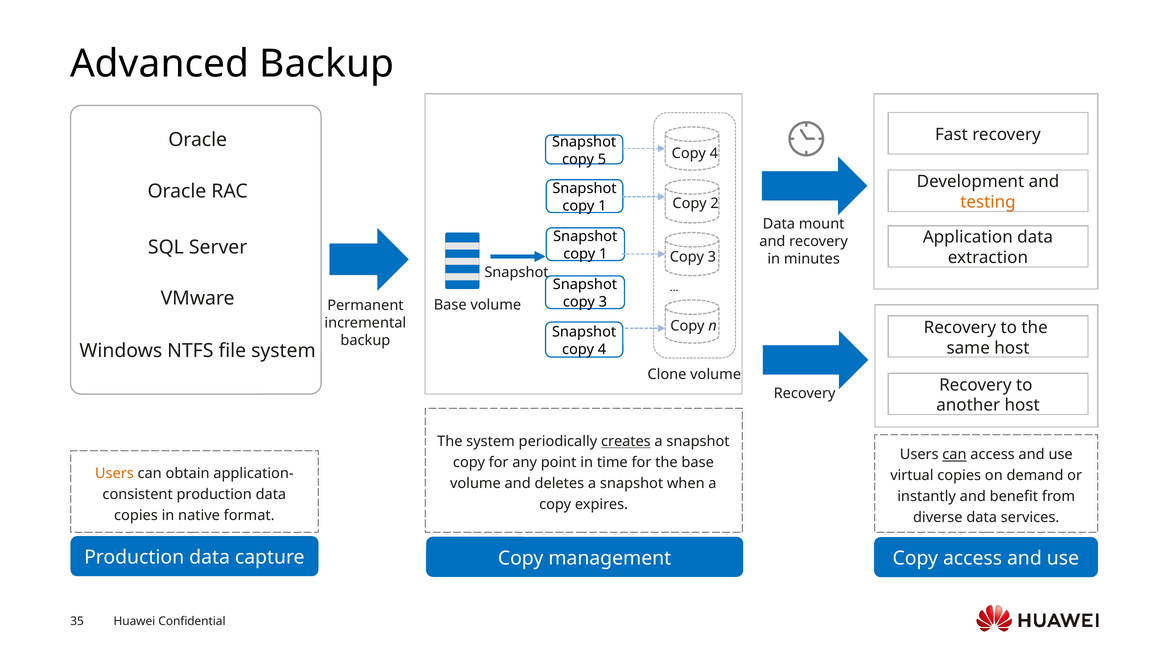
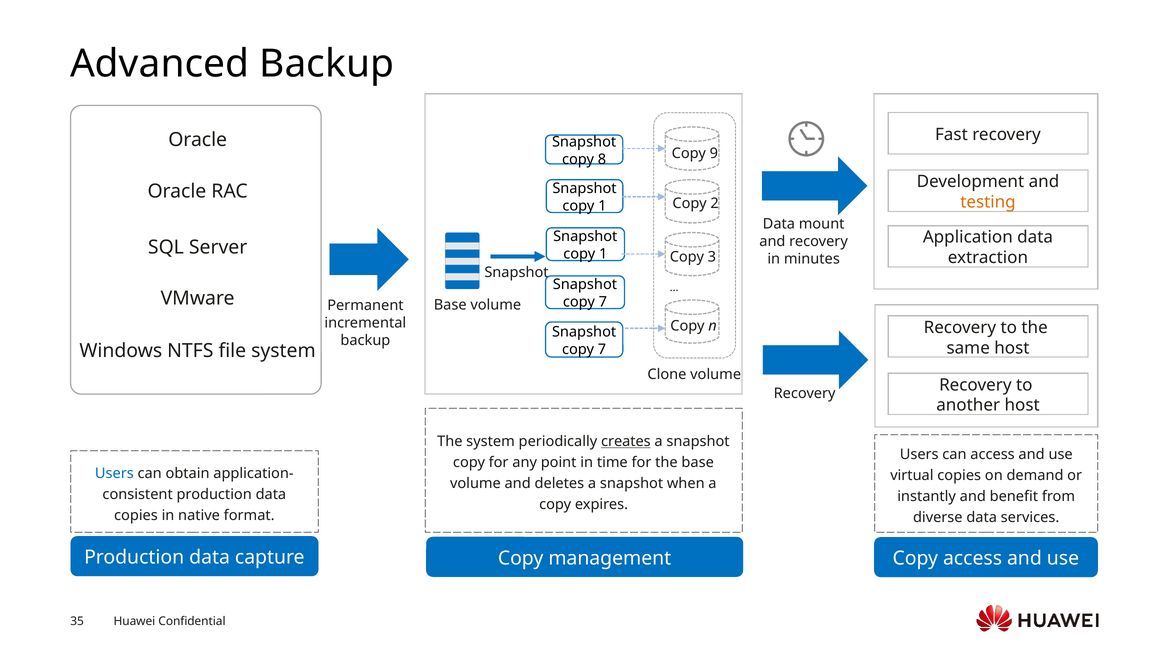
4 at (714, 153): 4 -> 9
5: 5 -> 8
3 at (603, 302): 3 -> 7
4 at (602, 349): 4 -> 7
can at (954, 455) underline: present -> none
Users at (114, 473) colour: orange -> blue
